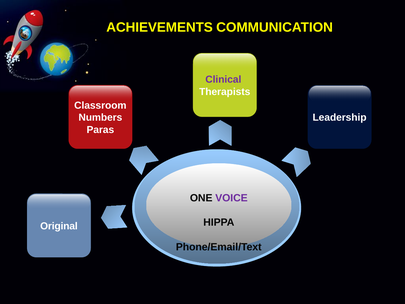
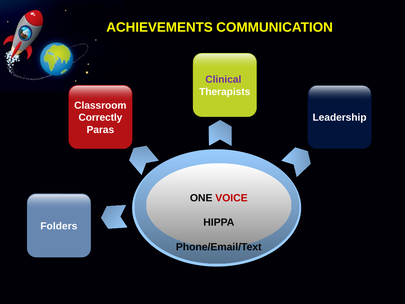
Numbers: Numbers -> Correctly
VOICE colour: purple -> red
Original: Original -> Folders
